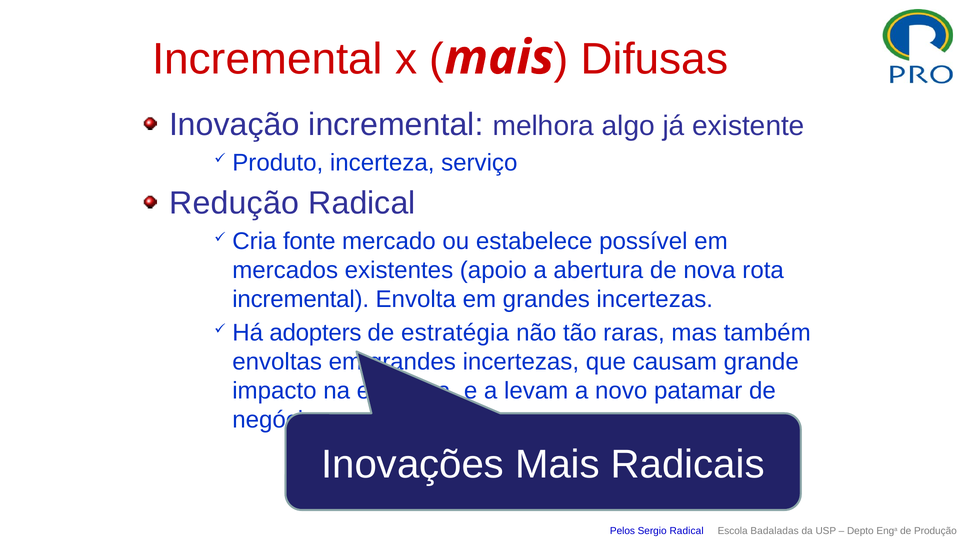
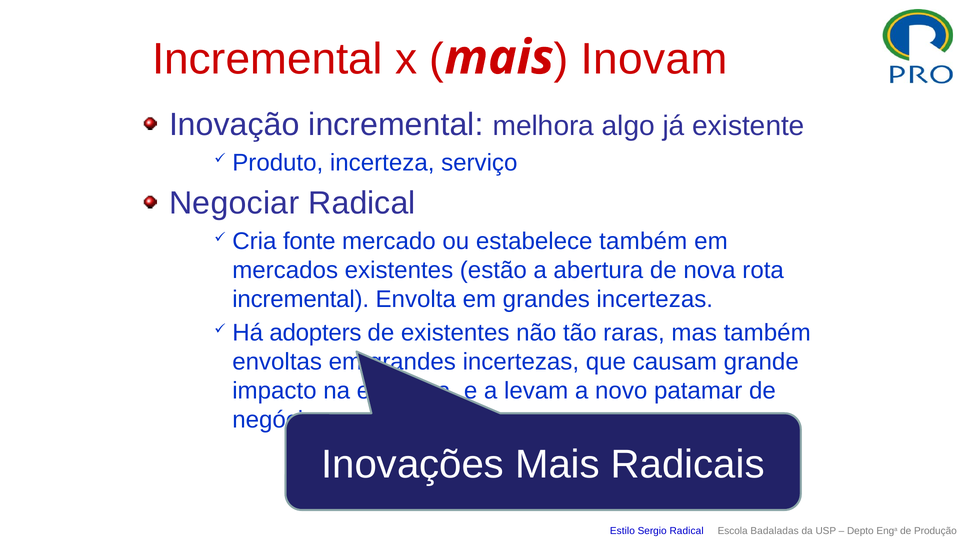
Difusas: Difusas -> Inovam
Redução: Redução -> Negociar
estabelece possível: possível -> também
apoio: apoio -> estão
de estratégia: estratégia -> existentes
Pelos: Pelos -> Estilo
